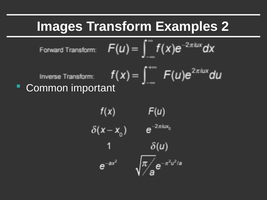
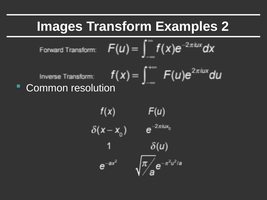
important: important -> resolution
